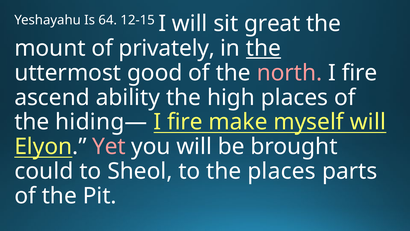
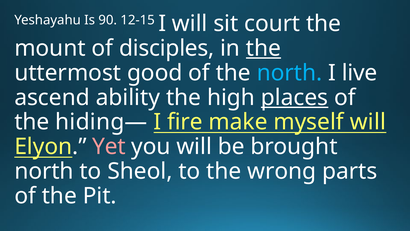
64: 64 -> 90
great: great -> court
privately: privately -> disciples
north at (289, 73) colour: pink -> light blue
fire at (360, 73): fire -> live
places at (295, 97) underline: none -> present
could at (44, 171): could -> north
the places: places -> wrong
